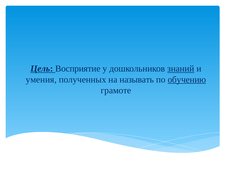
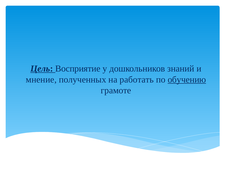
знаний underline: present -> none
умения: умения -> мнение
называть: называть -> работать
